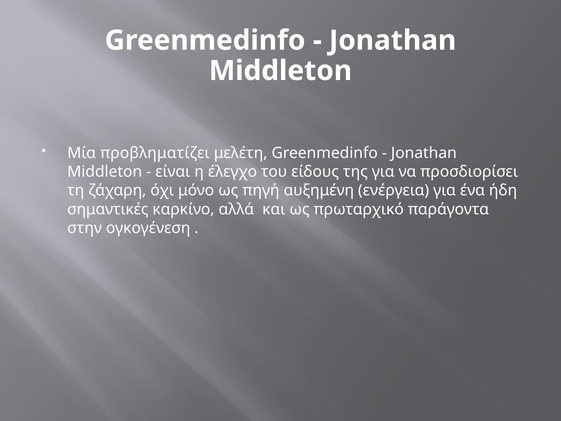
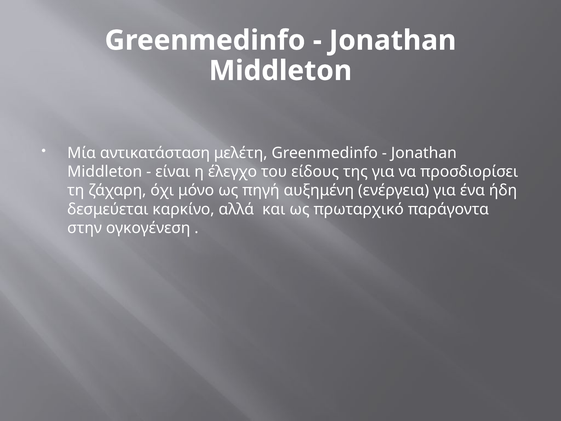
προβληματίζει: προβληματίζει -> αντικατάσταση
σημαντικές: σημαντικές -> δεσμεύεται
